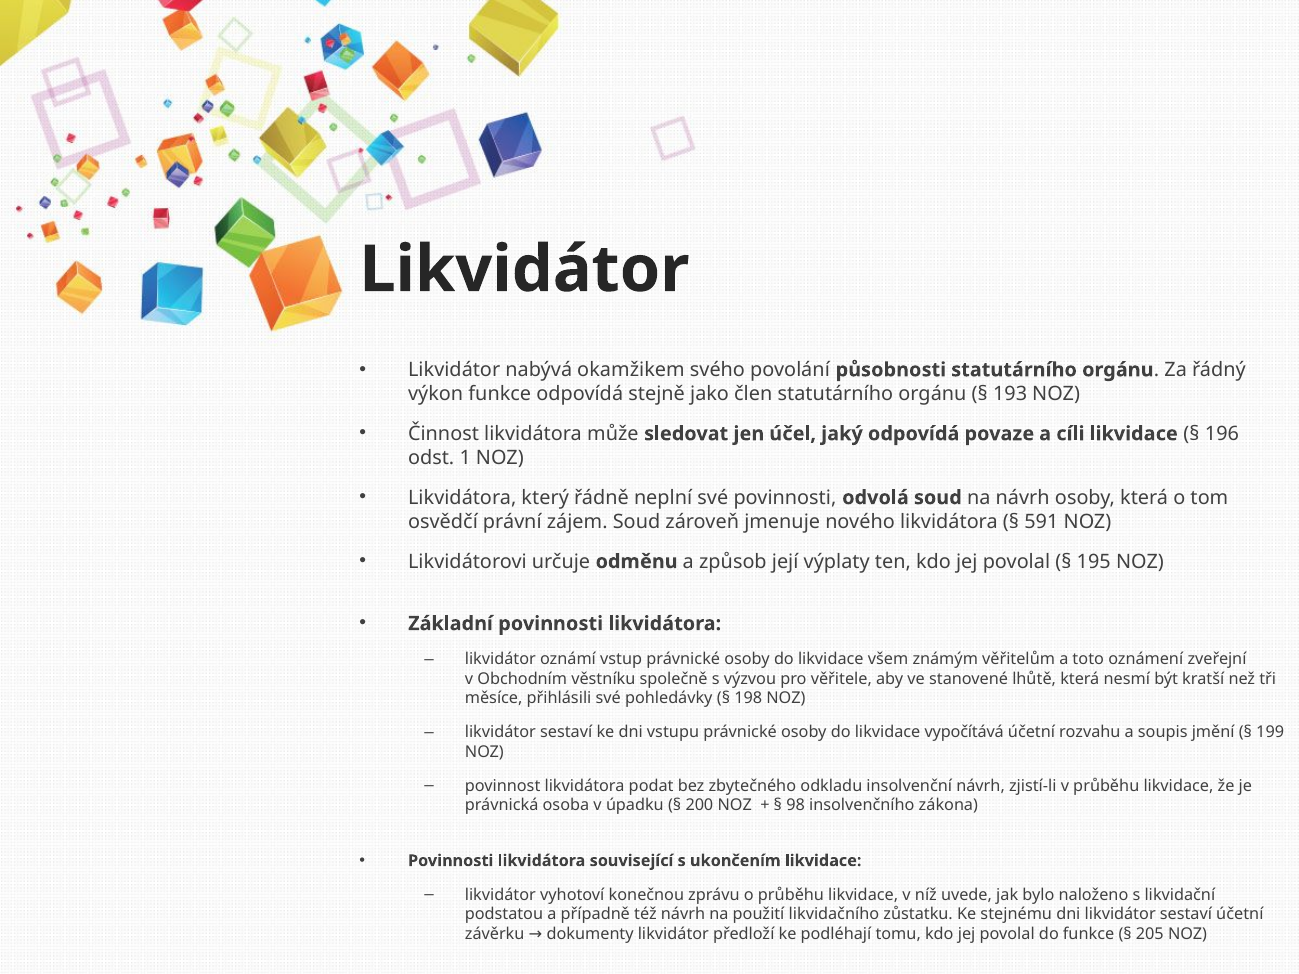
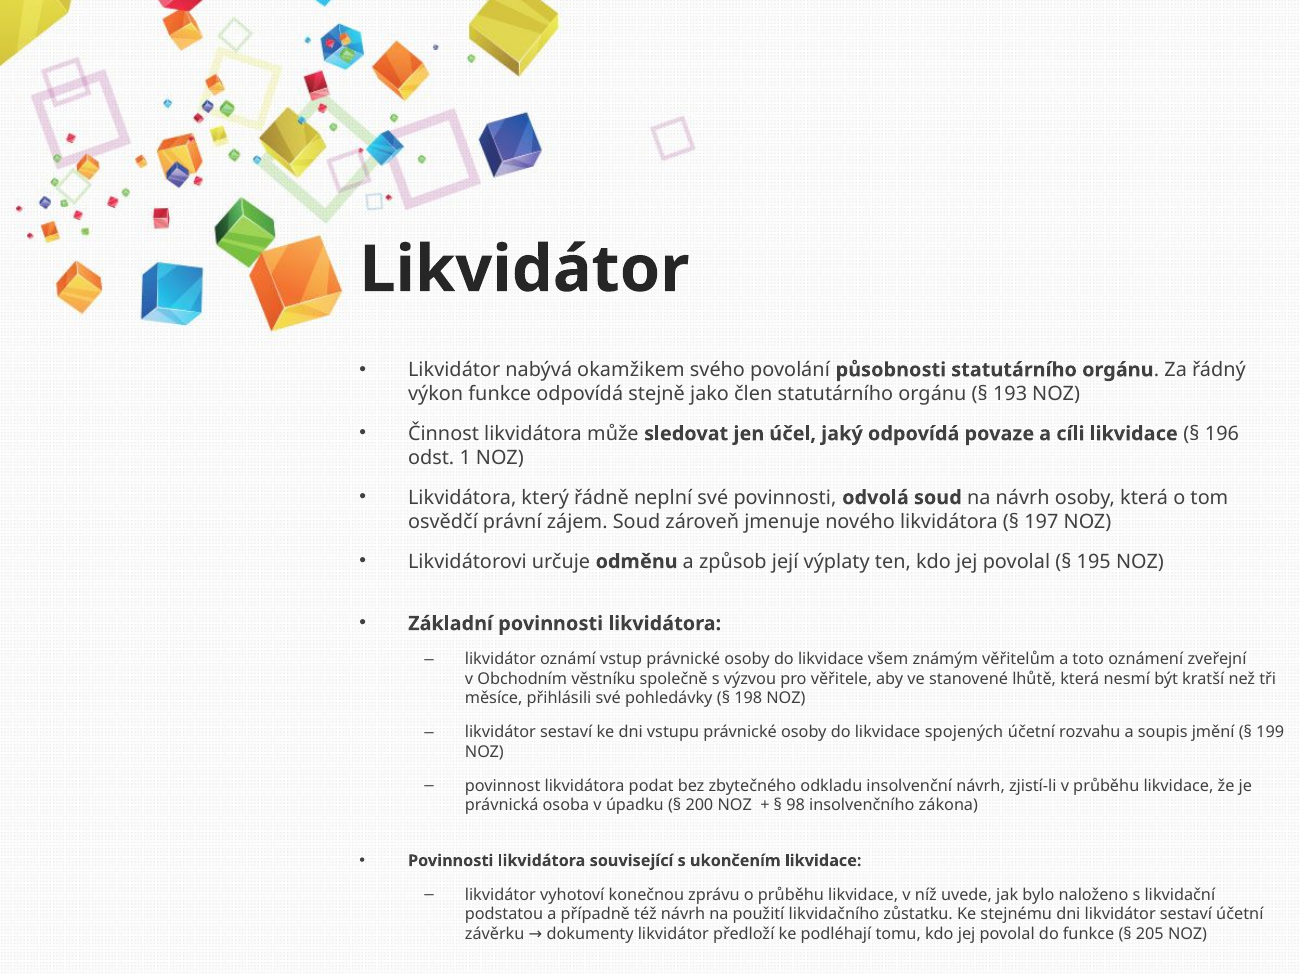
591: 591 -> 197
vypočítává: vypočítává -> spojených
